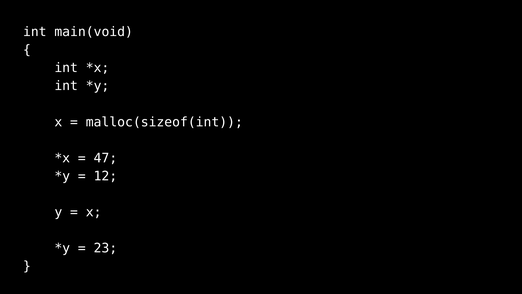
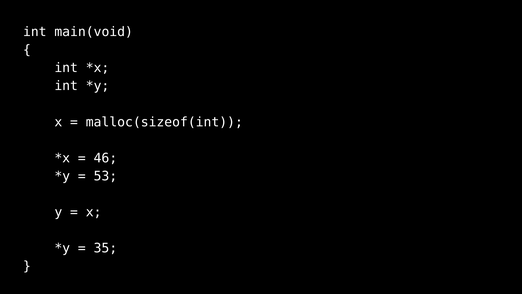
47: 47 -> 46
12: 12 -> 53
23: 23 -> 35
